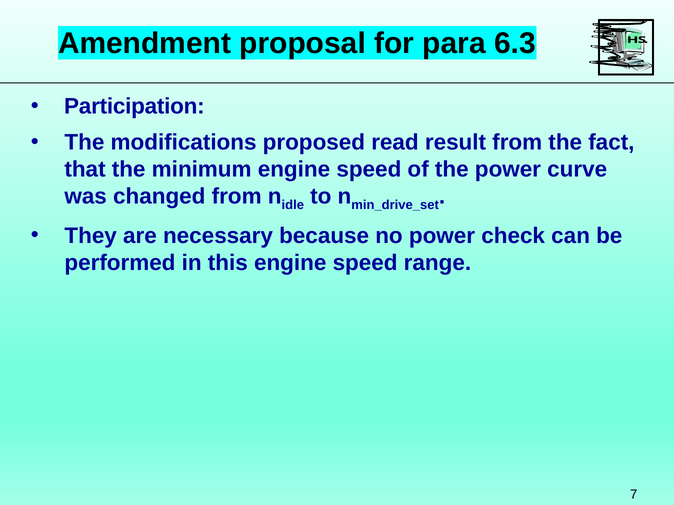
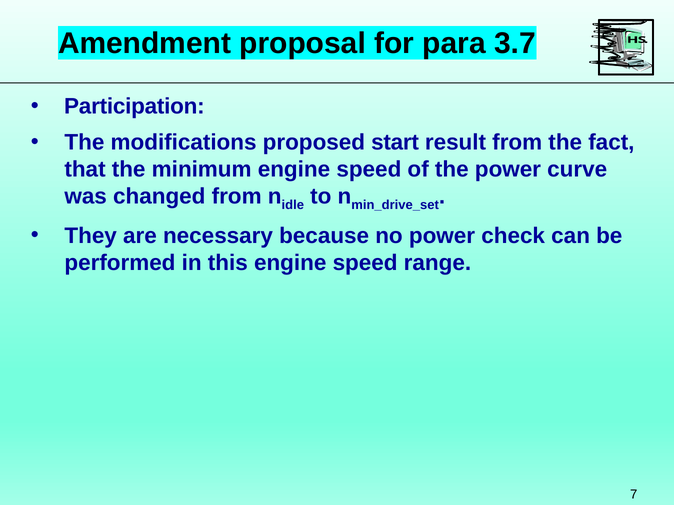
6.3: 6.3 -> 3.7
read: read -> start
